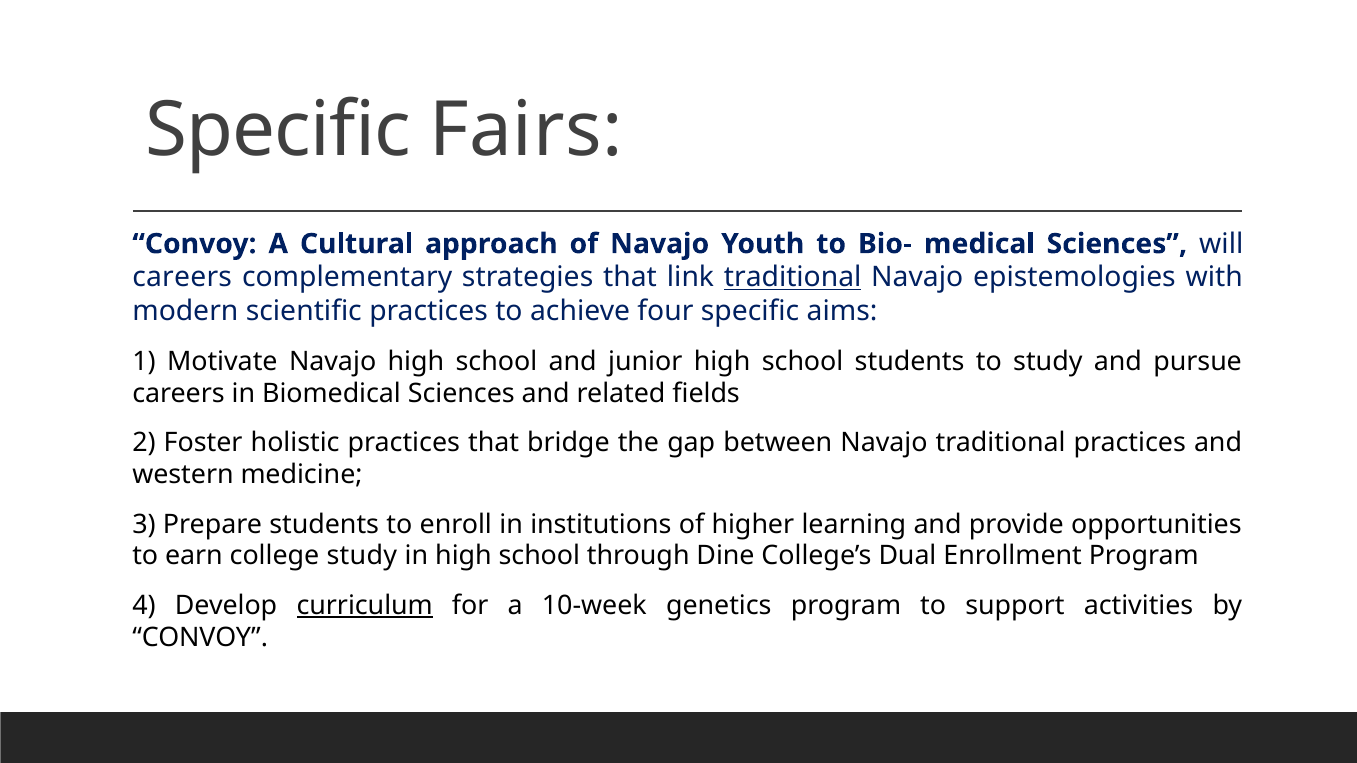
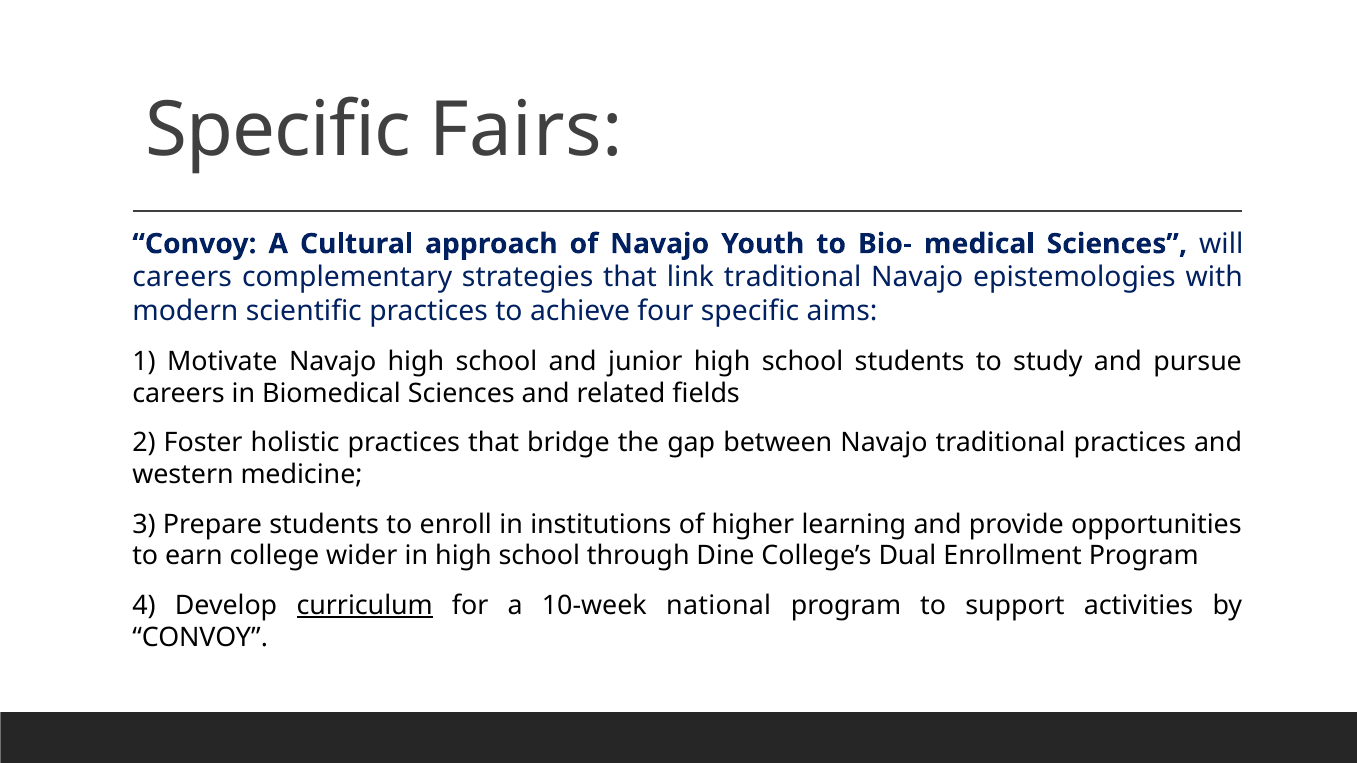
traditional at (793, 278) underline: present -> none
college study: study -> wider
genetics: genetics -> national
